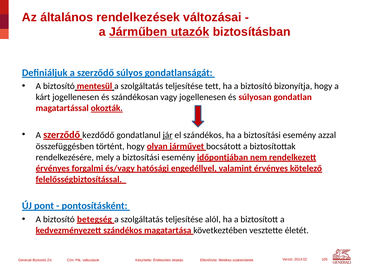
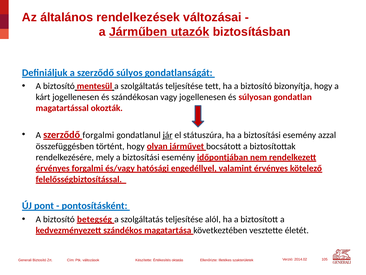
okozták underline: present -> none
szerződő kezdődő: kezdődő -> forgalmi
el szándékos: szándékos -> státuszúra
